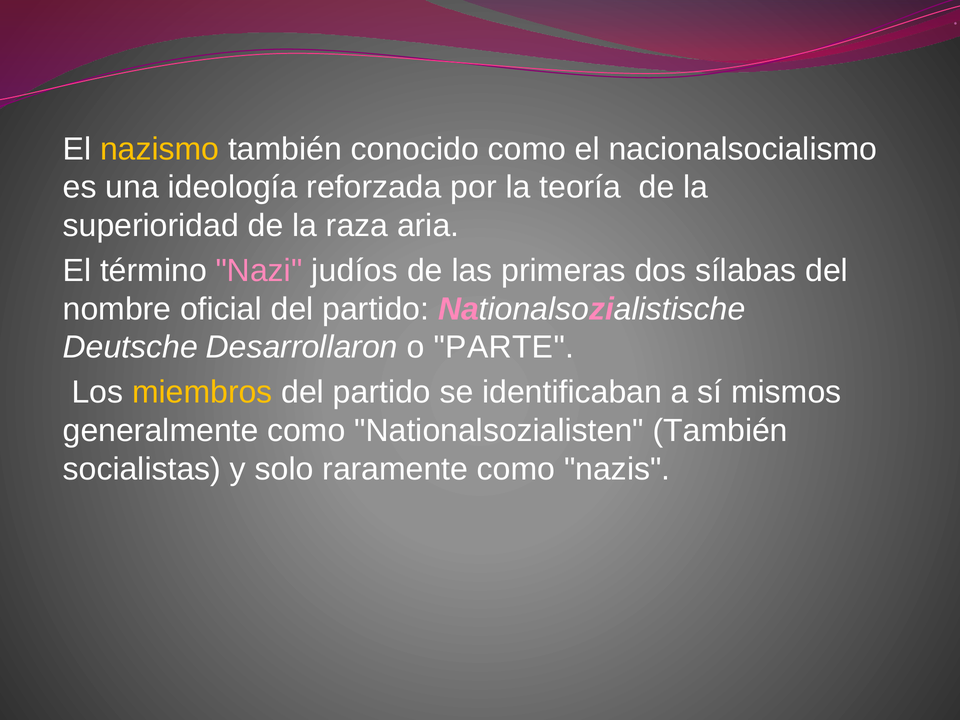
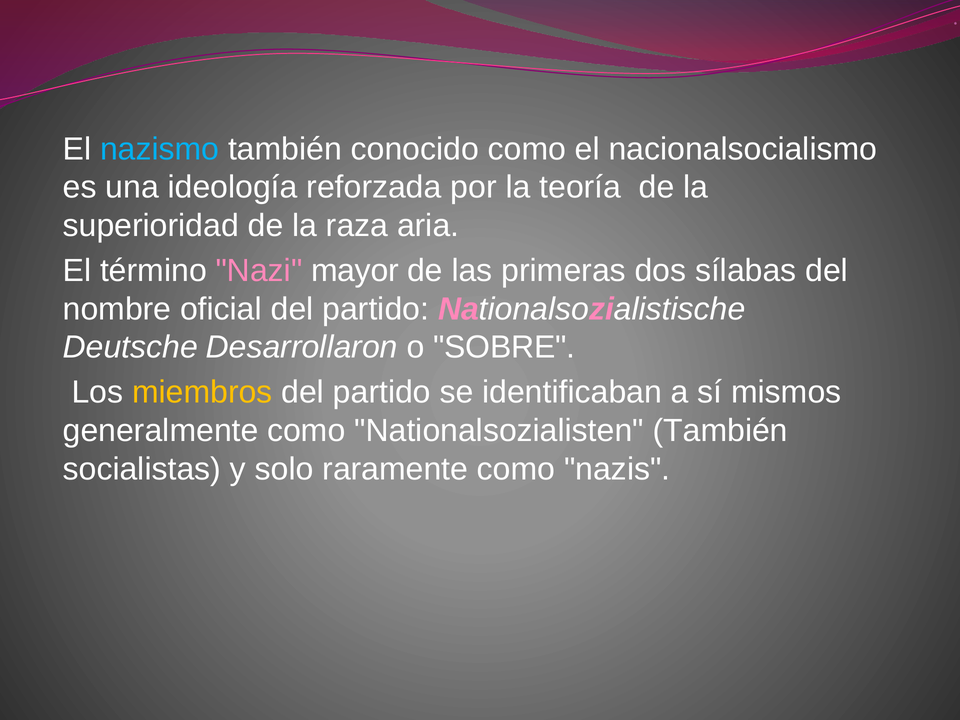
nazismo colour: yellow -> light blue
judíos: judíos -> mayor
PARTE: PARTE -> SOBRE
